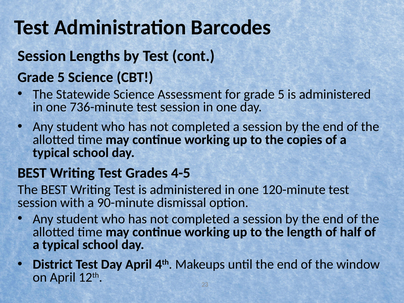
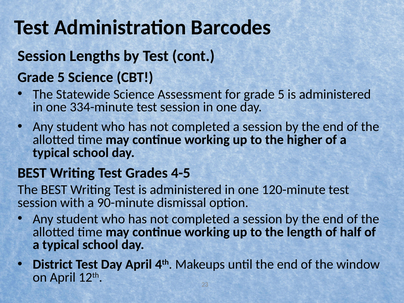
736-minute: 736-minute -> 334-minute
copies: copies -> higher
